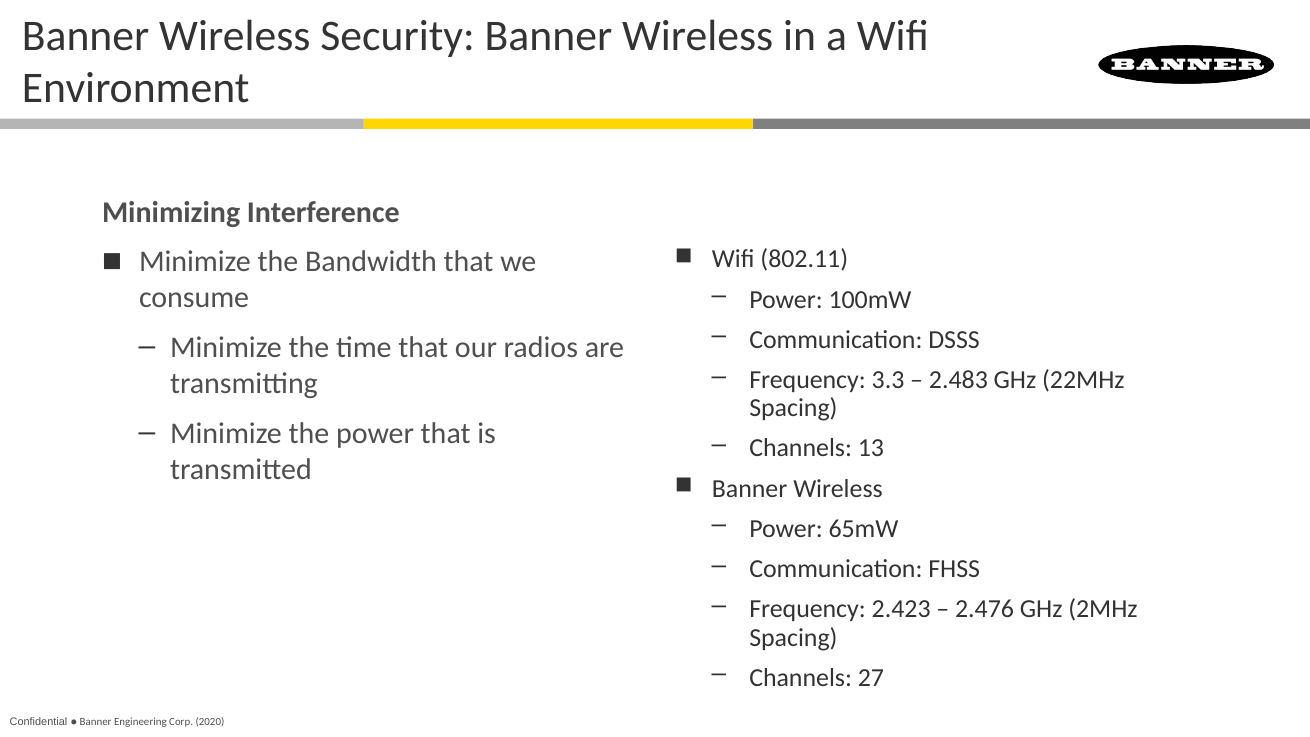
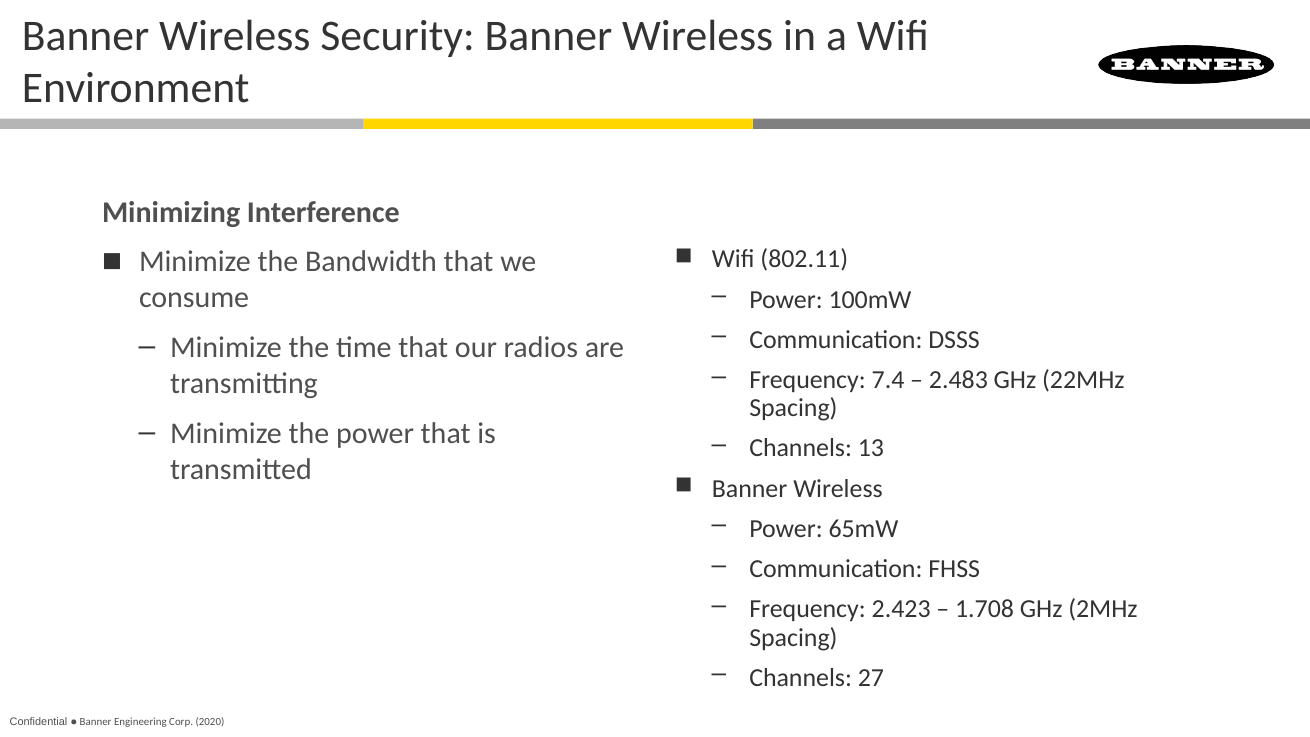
3.3: 3.3 -> 7.4
2.476: 2.476 -> 1.708
